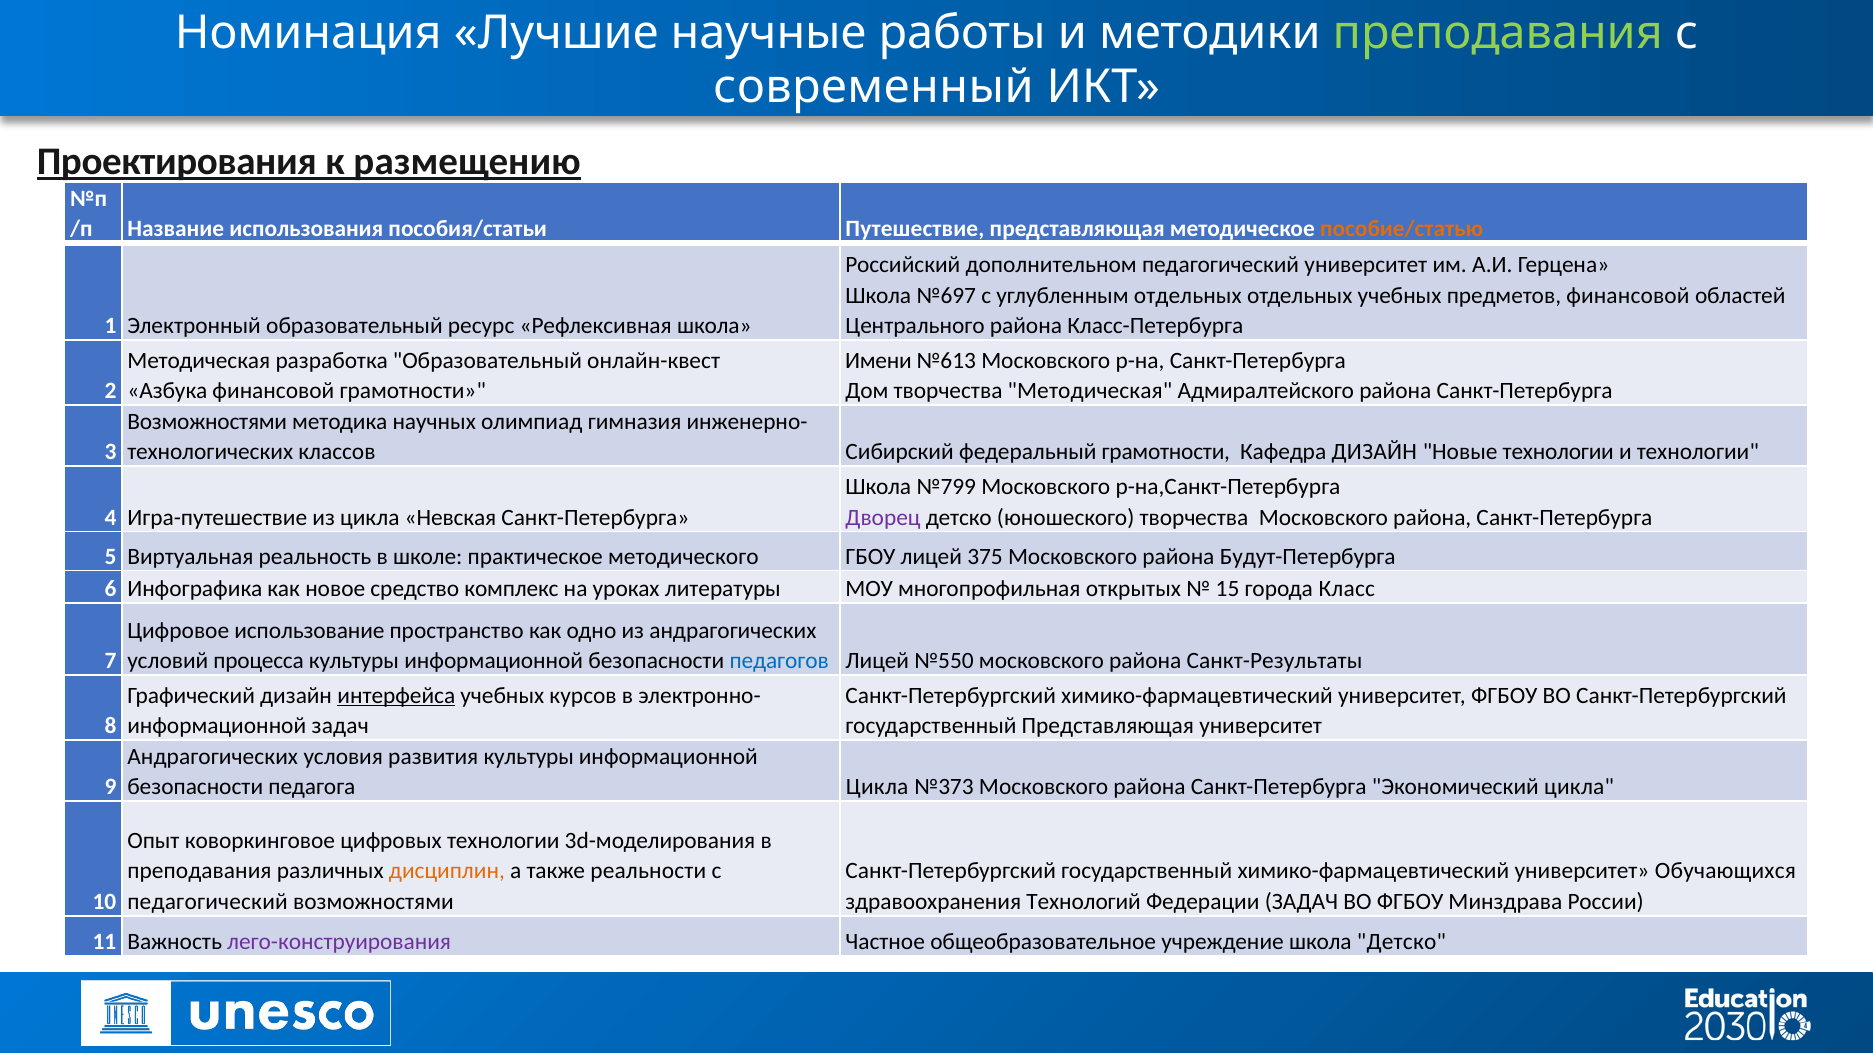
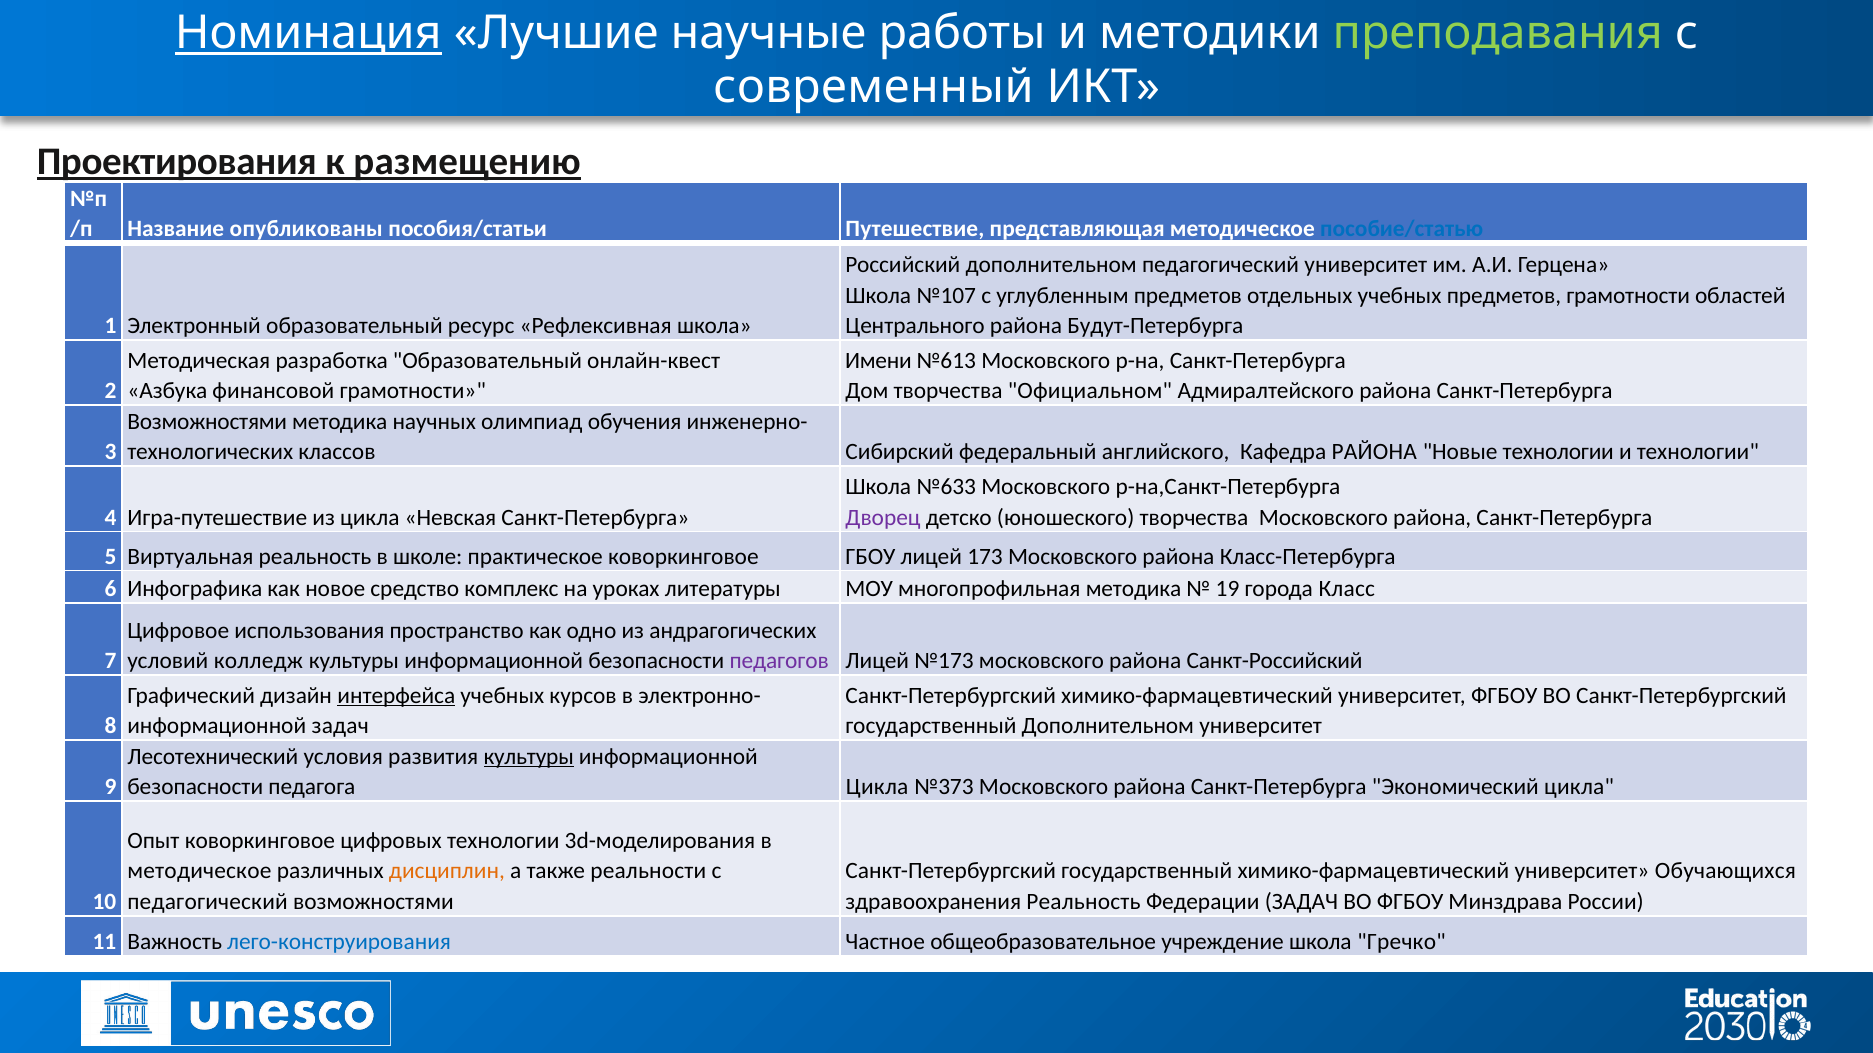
Номинация underline: none -> present
использования: использования -> опубликованы
пособие/статью colour: orange -> blue
№697: №697 -> №107
углубленным отдельных: отдельных -> предметов
предметов финансовой: финансовой -> грамотности
Класс-Петербурга: Класс-Петербурга -> Будут-Петербурга
творчества Методическая: Методическая -> Официальном
гимназия: гимназия -> обучения
федеральный грамотности: грамотности -> английского
Кафедра ДИЗАЙН: ДИЗАЙН -> РАЙОНА
№799: №799 -> №633
практическое методического: методического -> коворкинговое
375: 375 -> 173
Будут-Петербурга: Будут-Петербурга -> Класс-Петербурга
многопрофильная открытых: открытых -> методика
15: 15 -> 19
использование: использование -> использования
процесса: процесса -> колледж
педагогов colour: blue -> purple
№550: №550 -> №173
Санкт-Результаты: Санкт-Результаты -> Санкт-Российский
государственный Представляющая: Представляющая -> Дополнительном
Андрагогических at (213, 757): Андрагогических -> Лесотехнический
культуры at (529, 757) underline: none -> present
преподавания at (199, 872): преподавания -> методическое
здравоохранения Технологий: Технологий -> Реальность
лего-конструирования colour: purple -> blue
школа Детско: Детско -> Гречко
